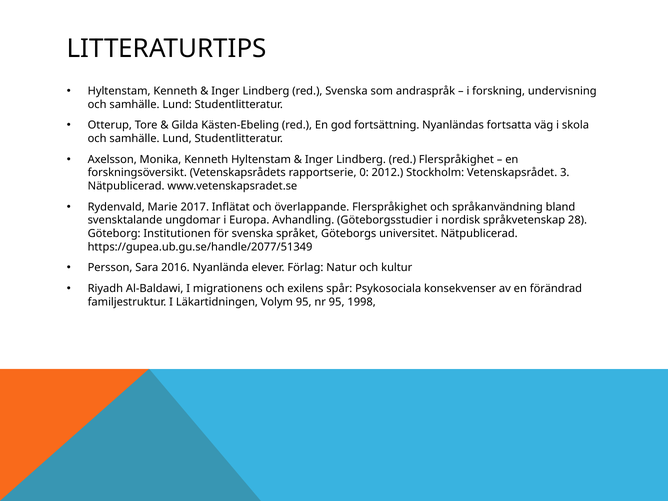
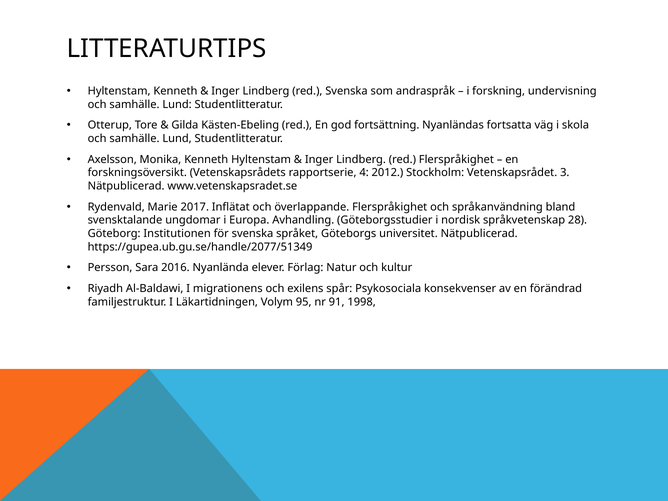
0: 0 -> 4
nr 95: 95 -> 91
